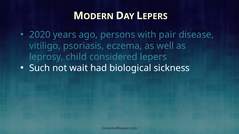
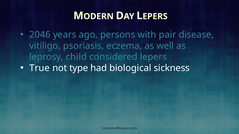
2020: 2020 -> 2046
Such: Such -> True
wait: wait -> type
